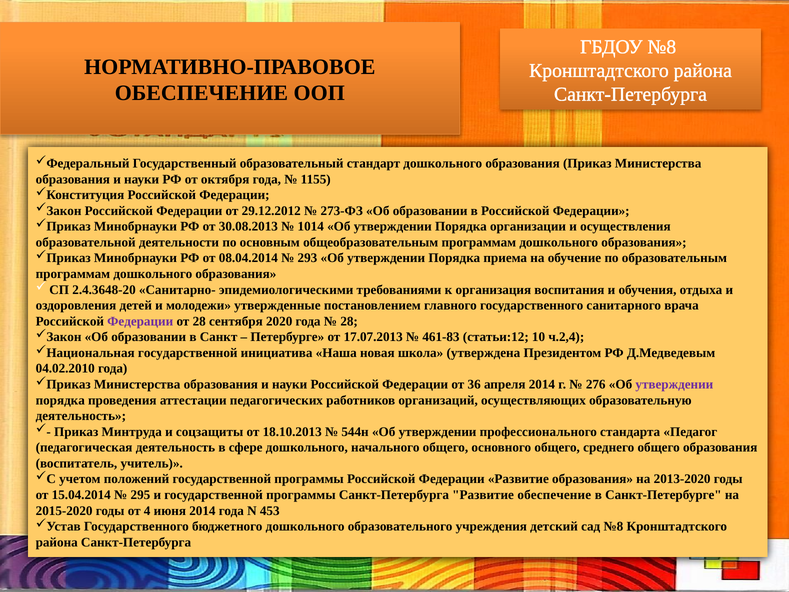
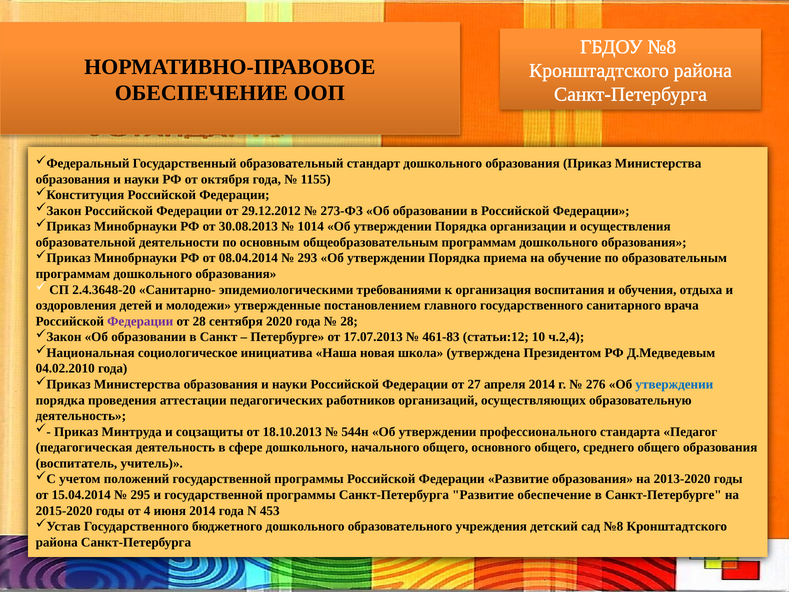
государственной at (188, 353): государственной -> социологическое
36: 36 -> 27
утверждении at (674, 384) colour: purple -> blue
